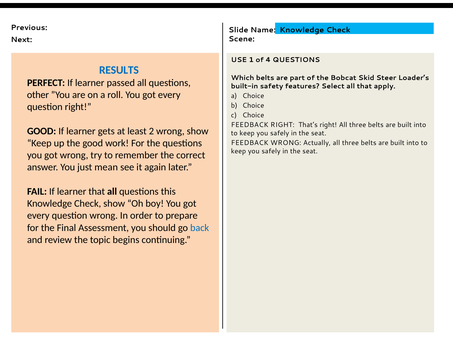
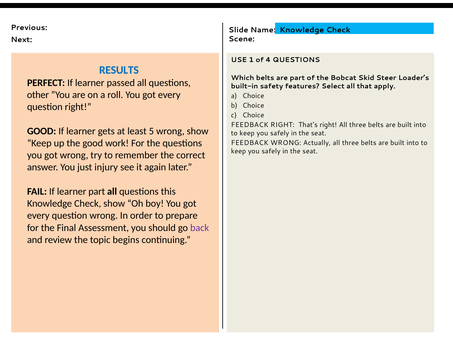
2: 2 -> 5
mean: mean -> injury
learner that: that -> part
back colour: blue -> purple
